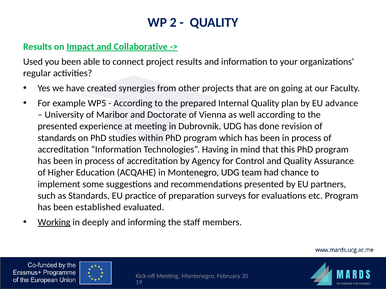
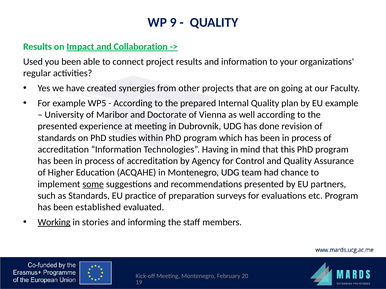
2: 2 -> 9
Collaborative: Collaborative -> Collaboration
EU advance: advance -> example
some underline: none -> present
deeply: deeply -> stories
